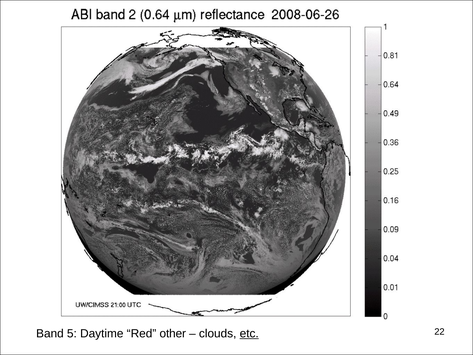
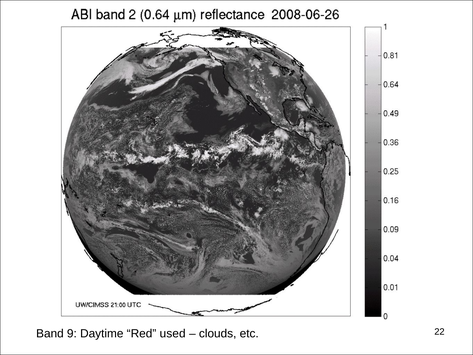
5: 5 -> 9
other: other -> used
etc underline: present -> none
